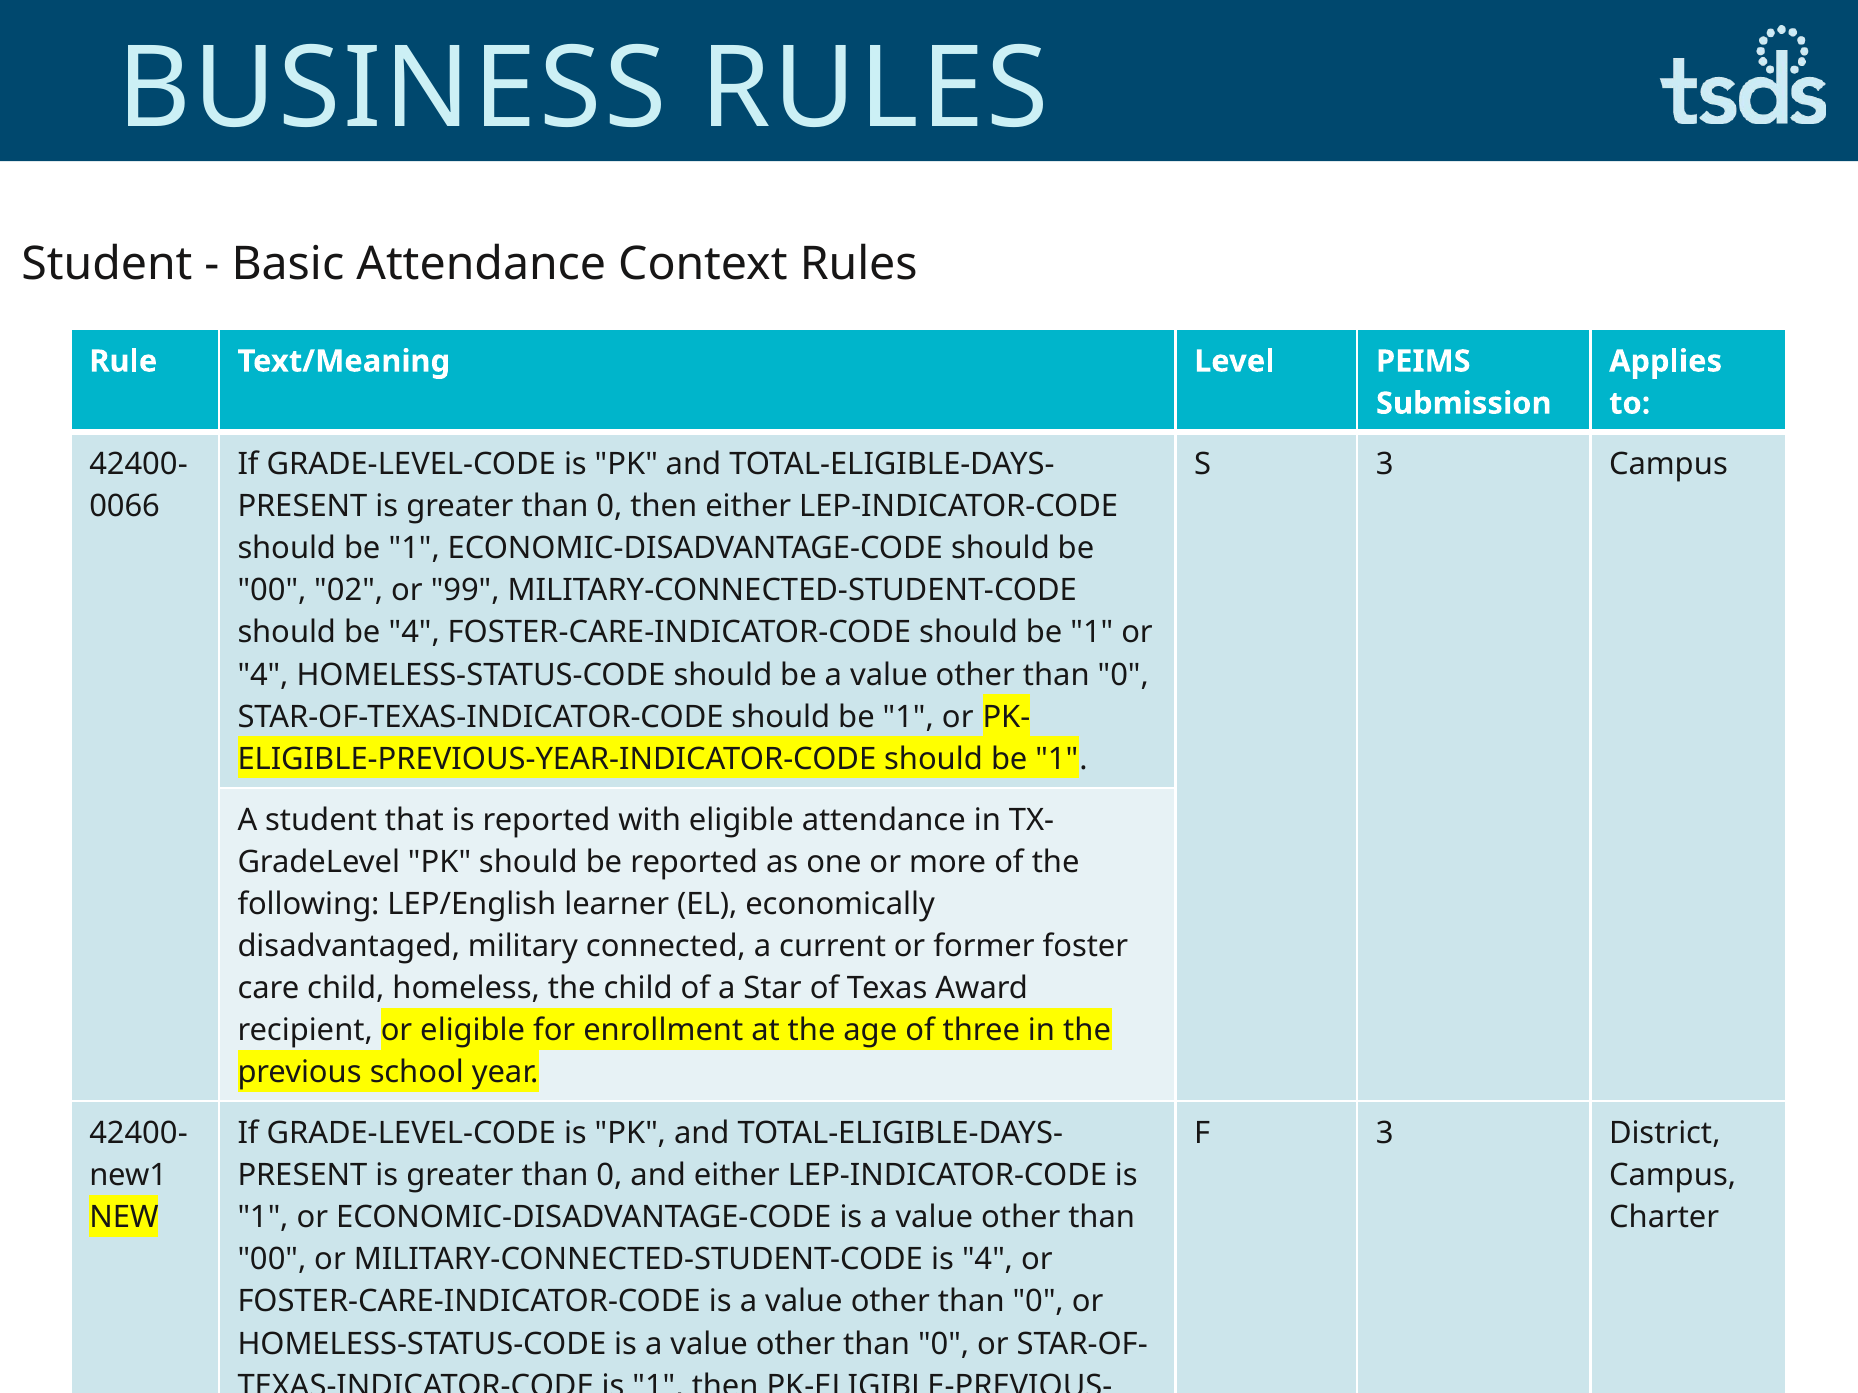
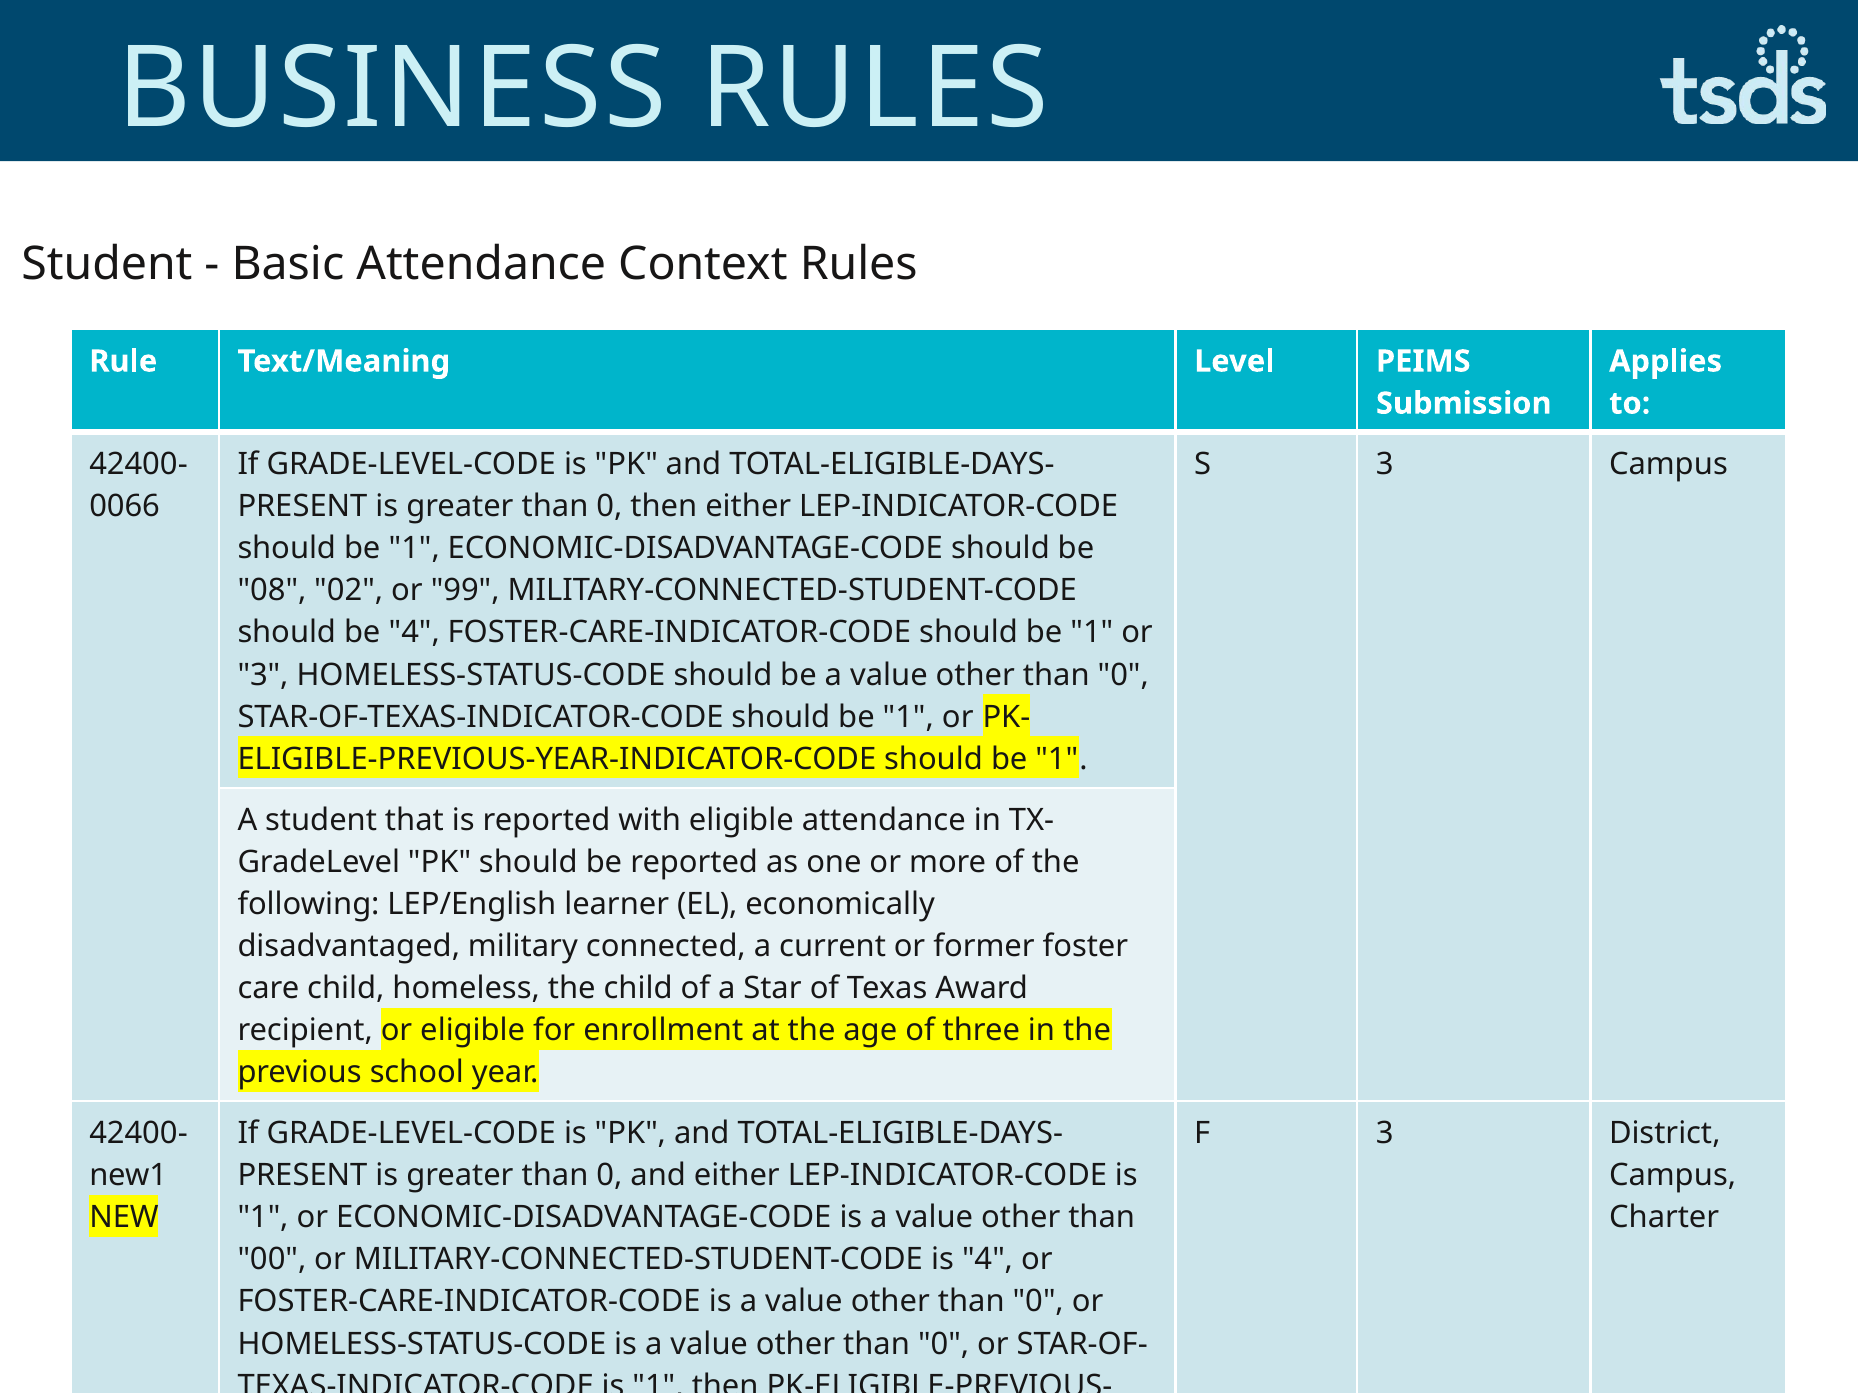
00 at (272, 591): 00 -> 08
4 at (263, 675): 4 -> 3
